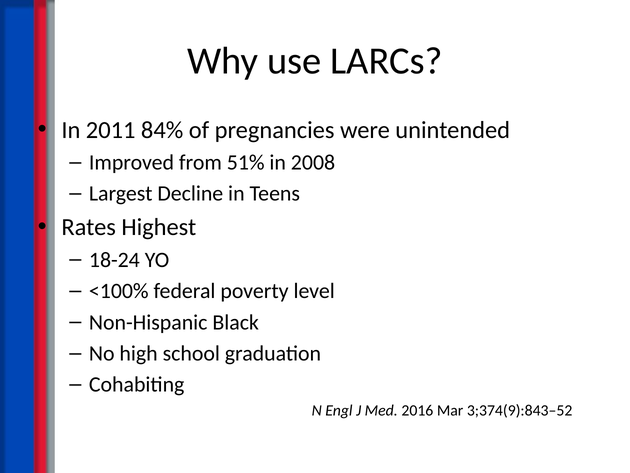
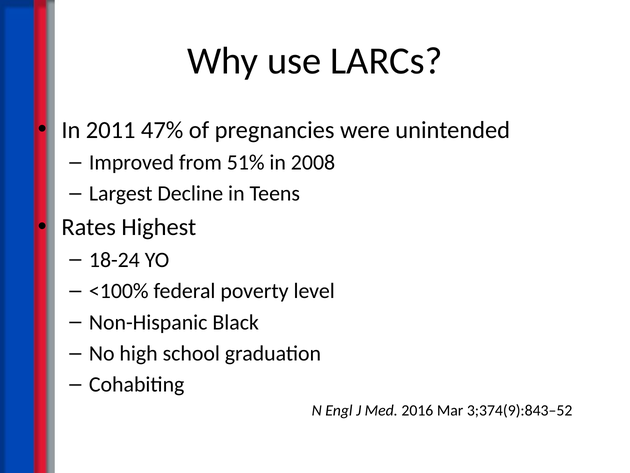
84%: 84% -> 47%
